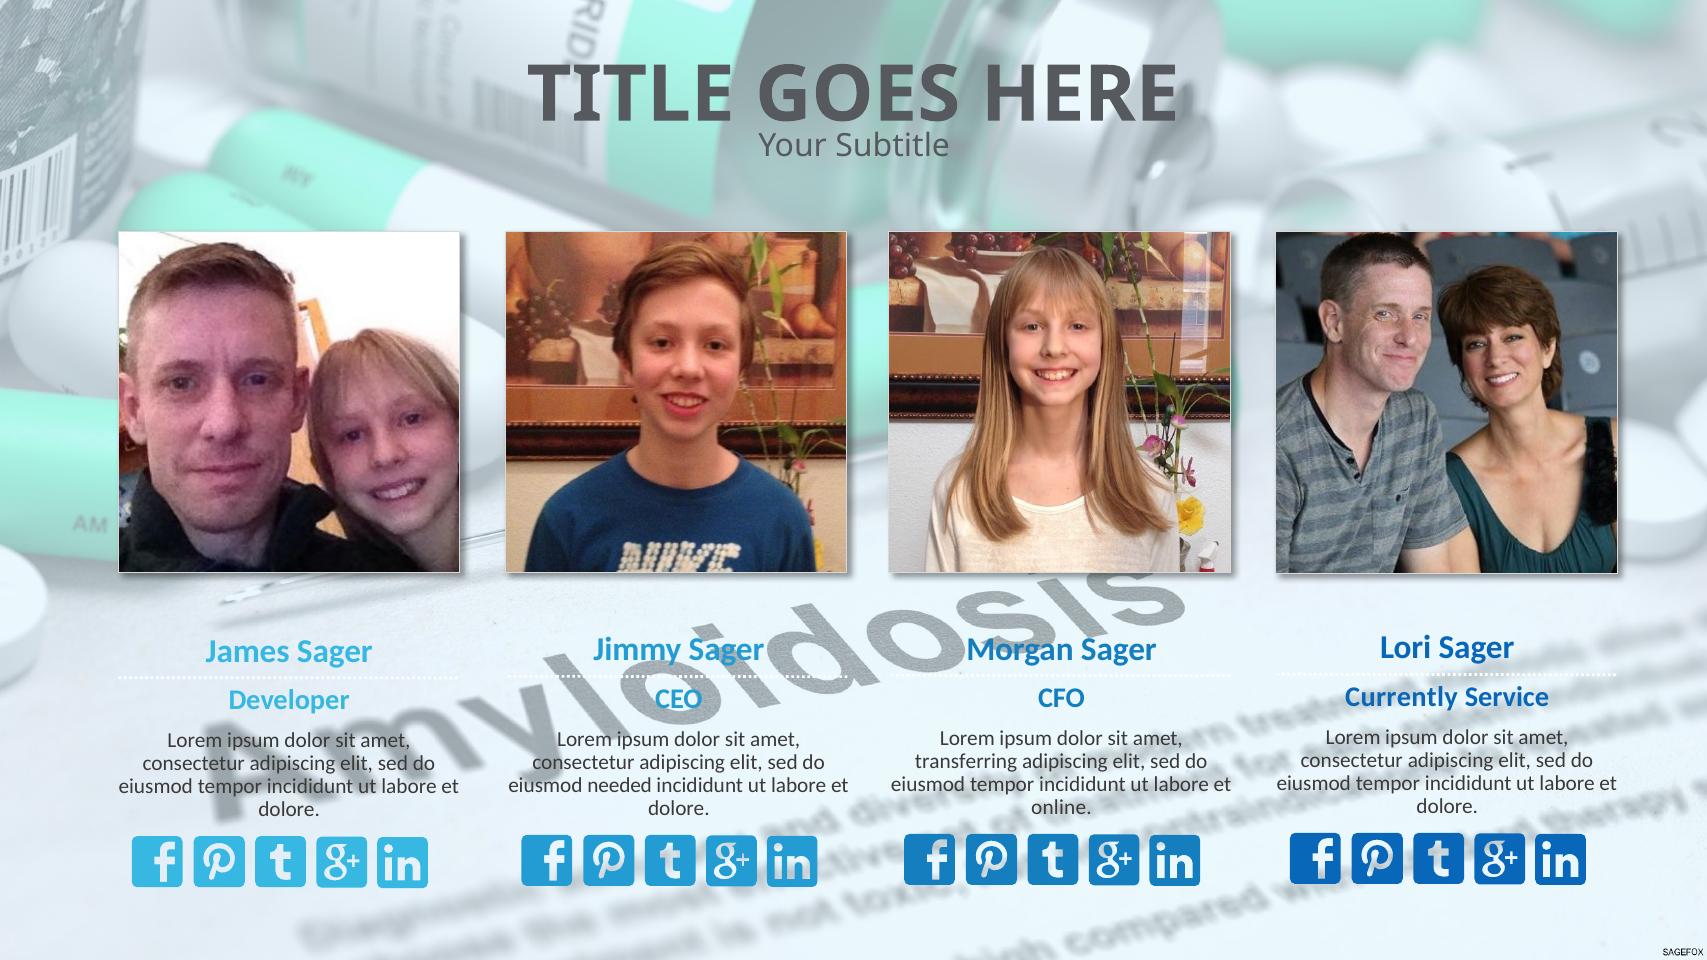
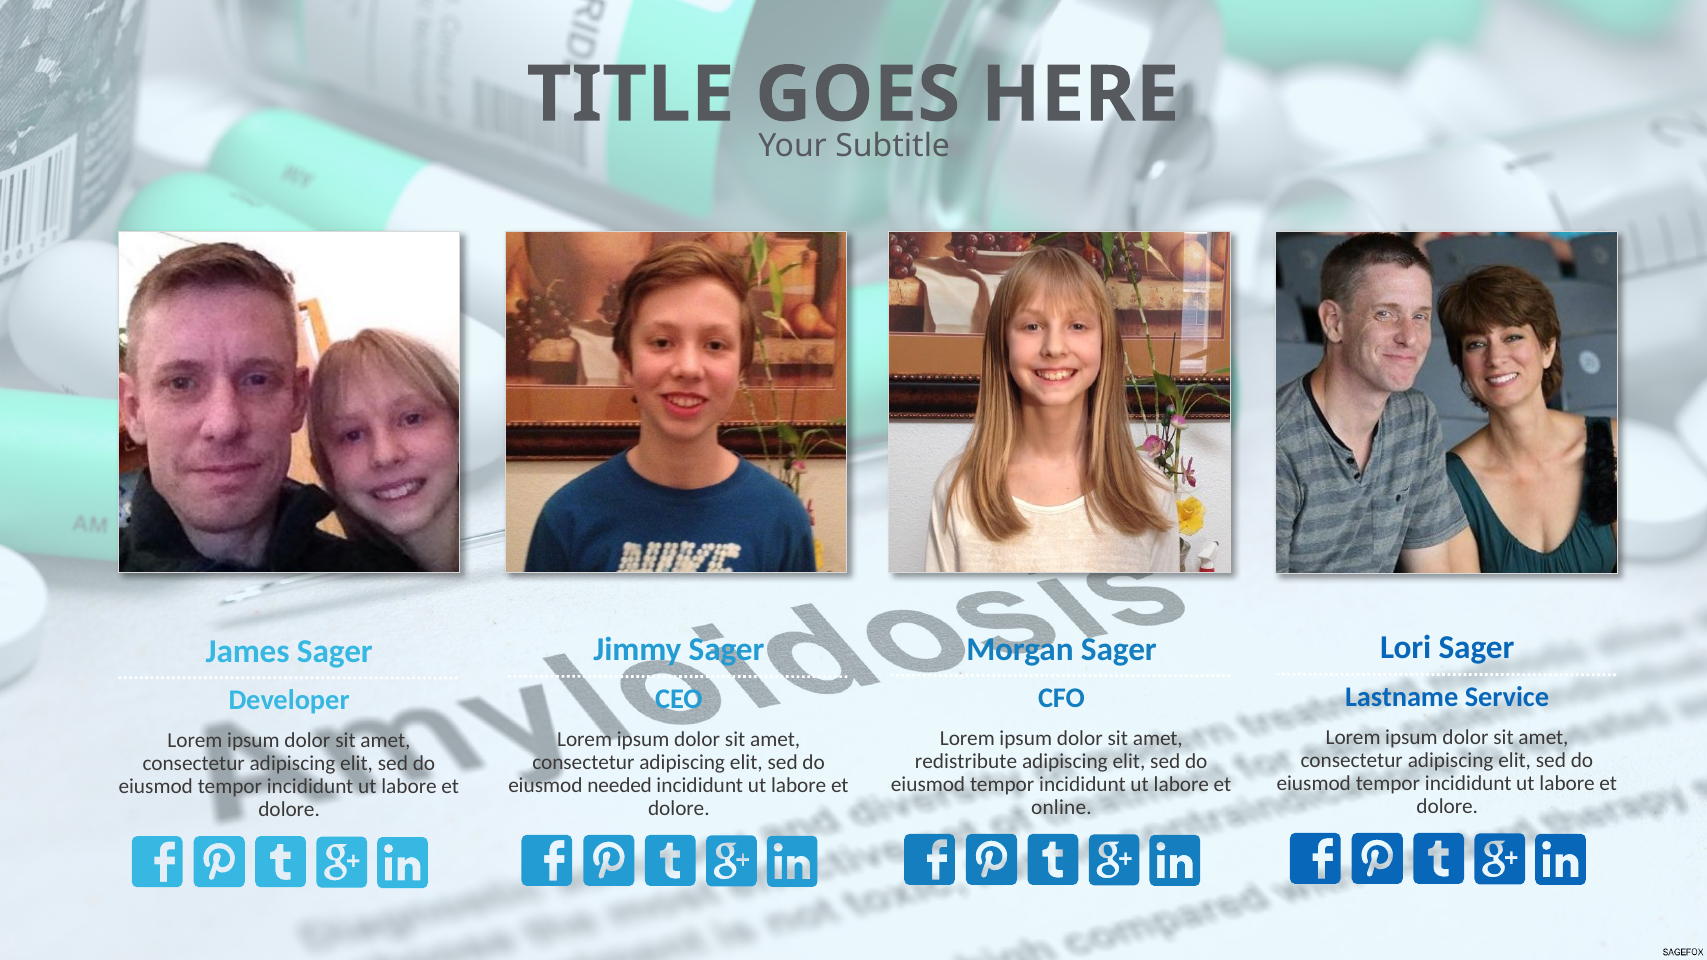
Currently: Currently -> Lastname
transferring: transferring -> redistribute
